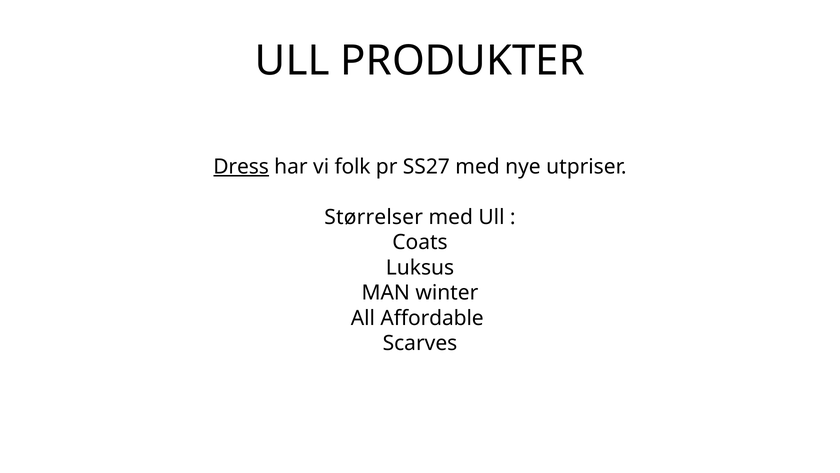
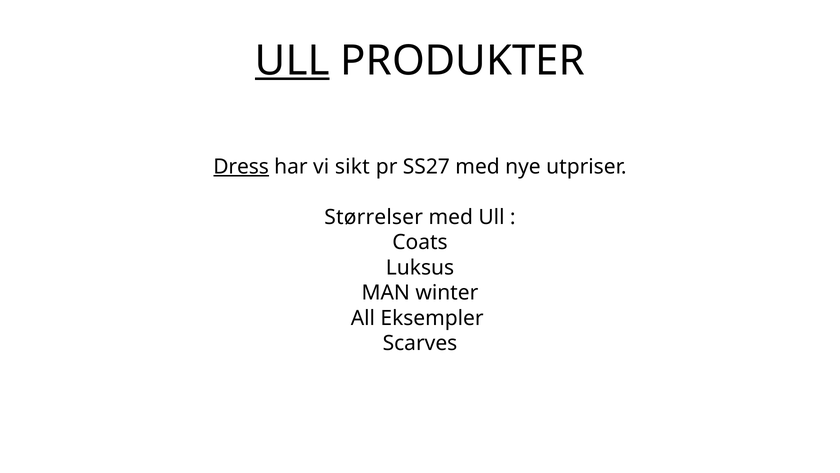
ULL at (292, 61) underline: none -> present
folk: folk -> sikt
Affordable: Affordable -> Eksempler
